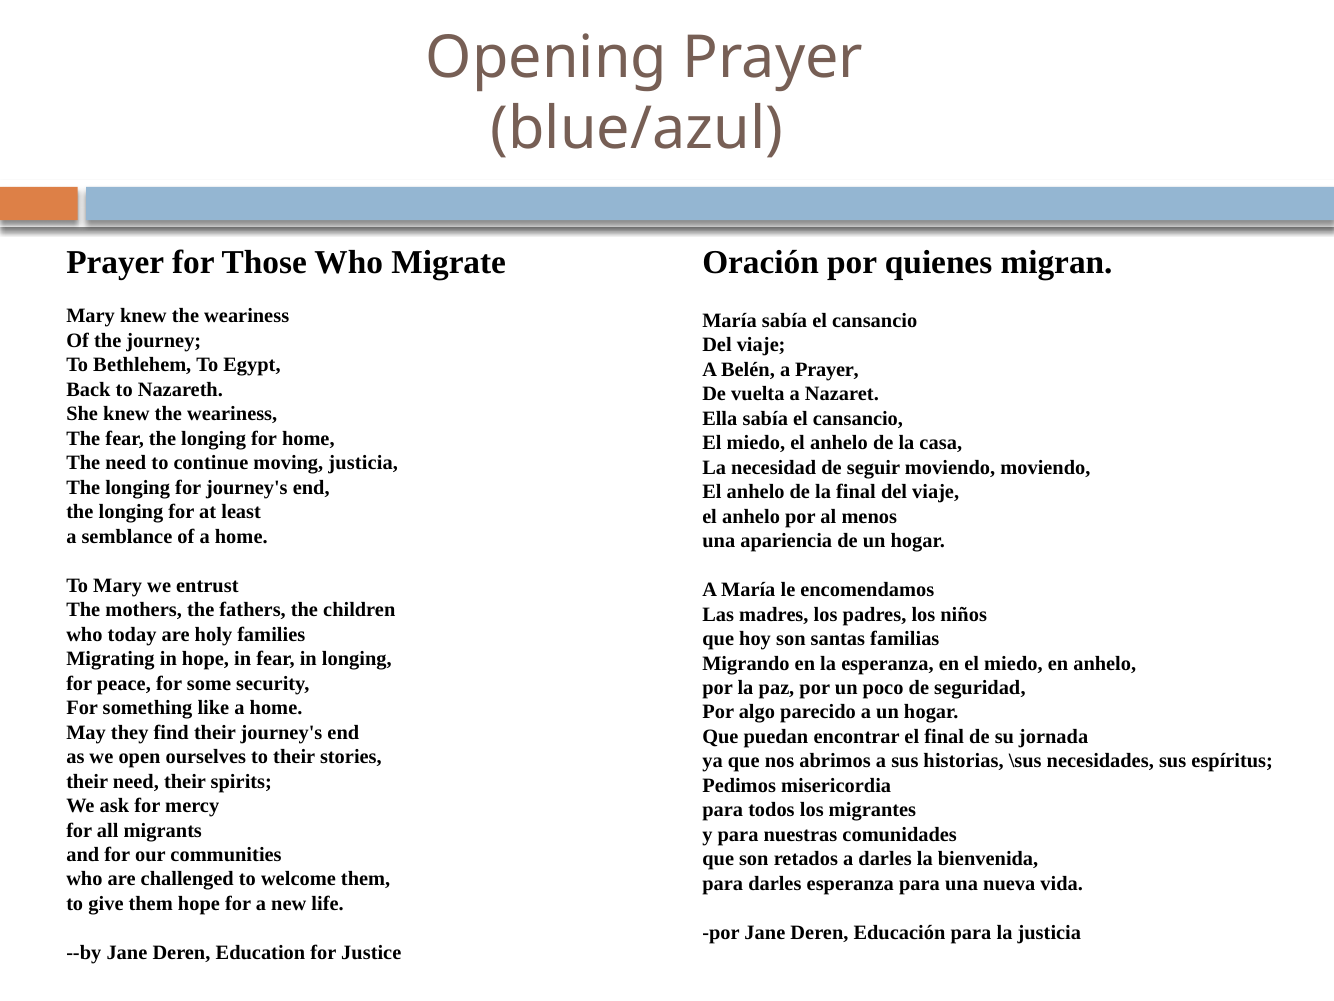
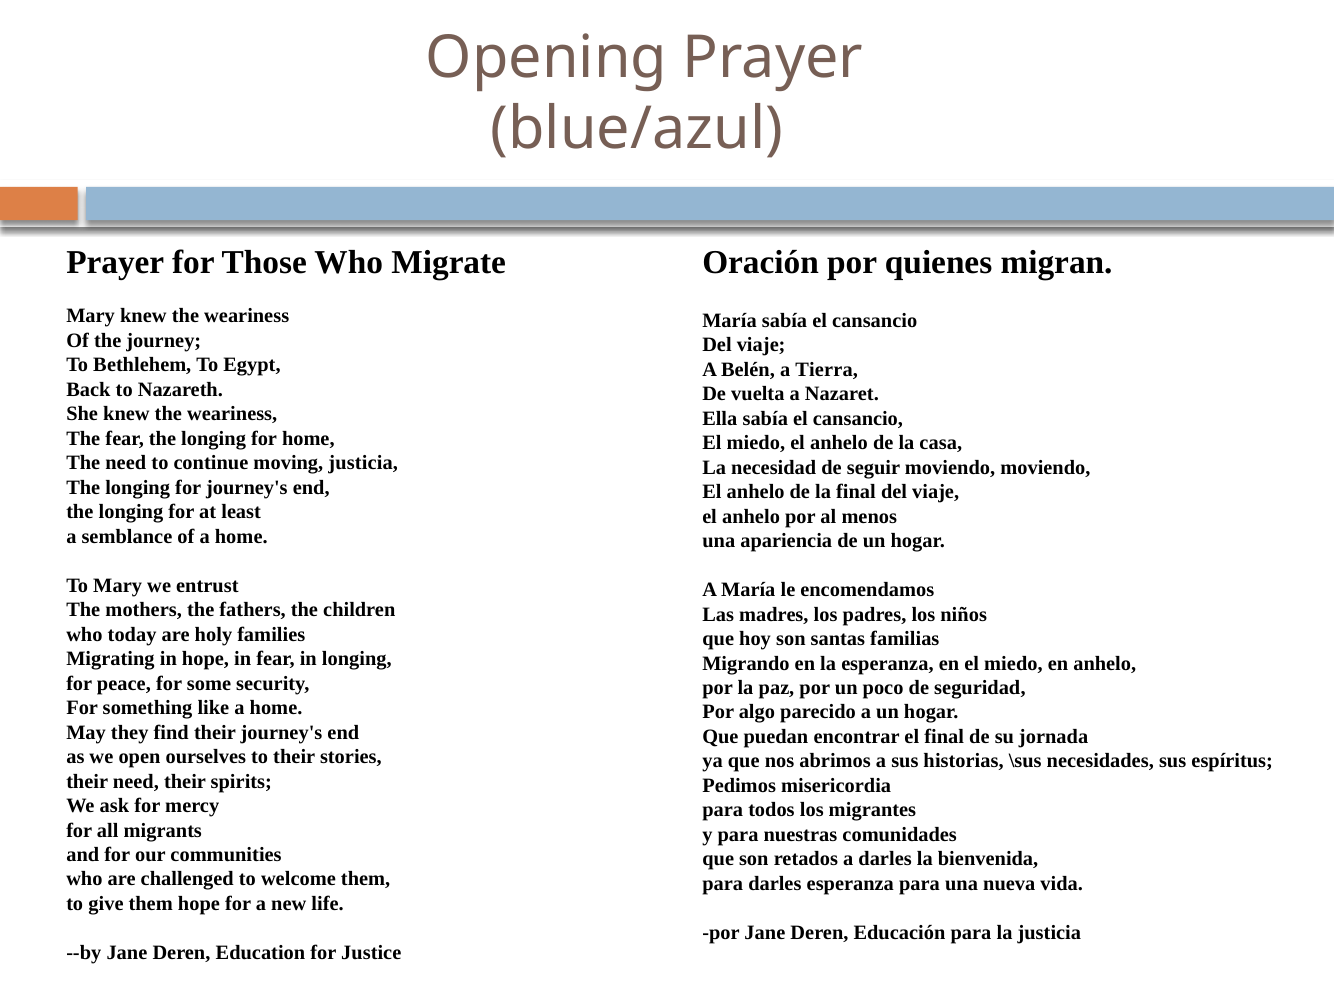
a Prayer: Prayer -> Tierra
